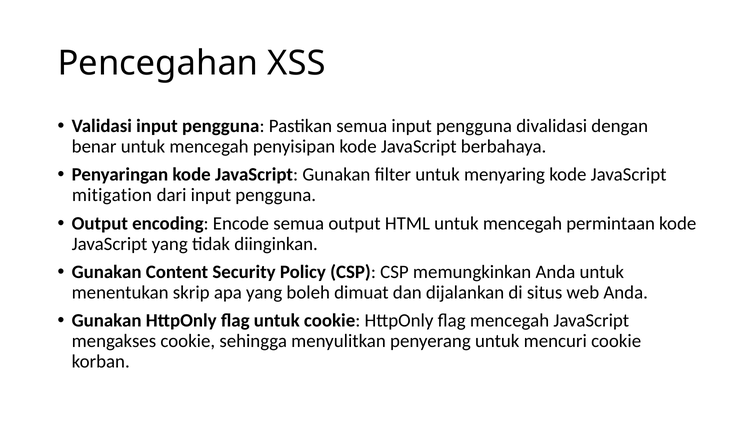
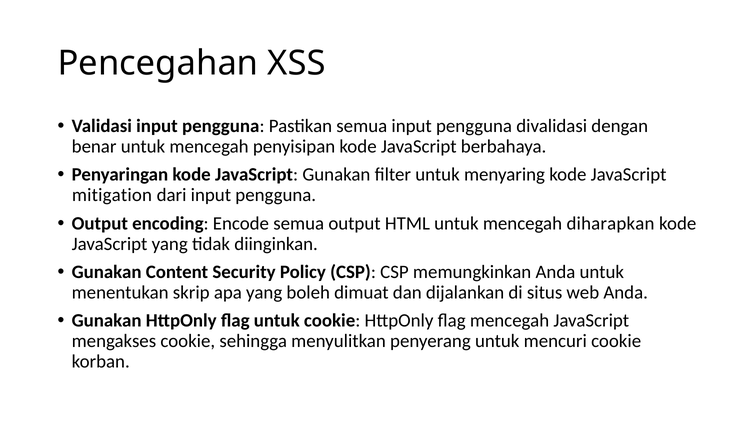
permintaan: permintaan -> diharapkan
